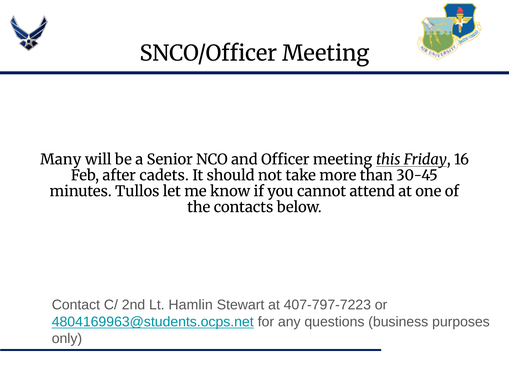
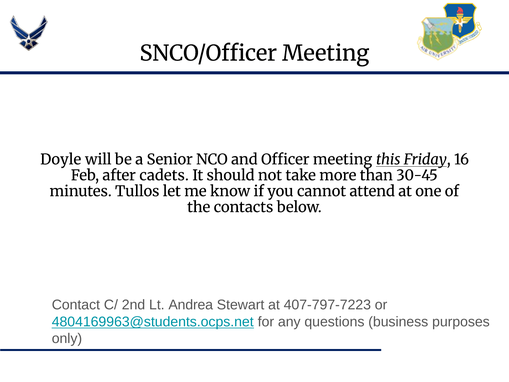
Many: Many -> Doyle
Hamlin: Hamlin -> Andrea
